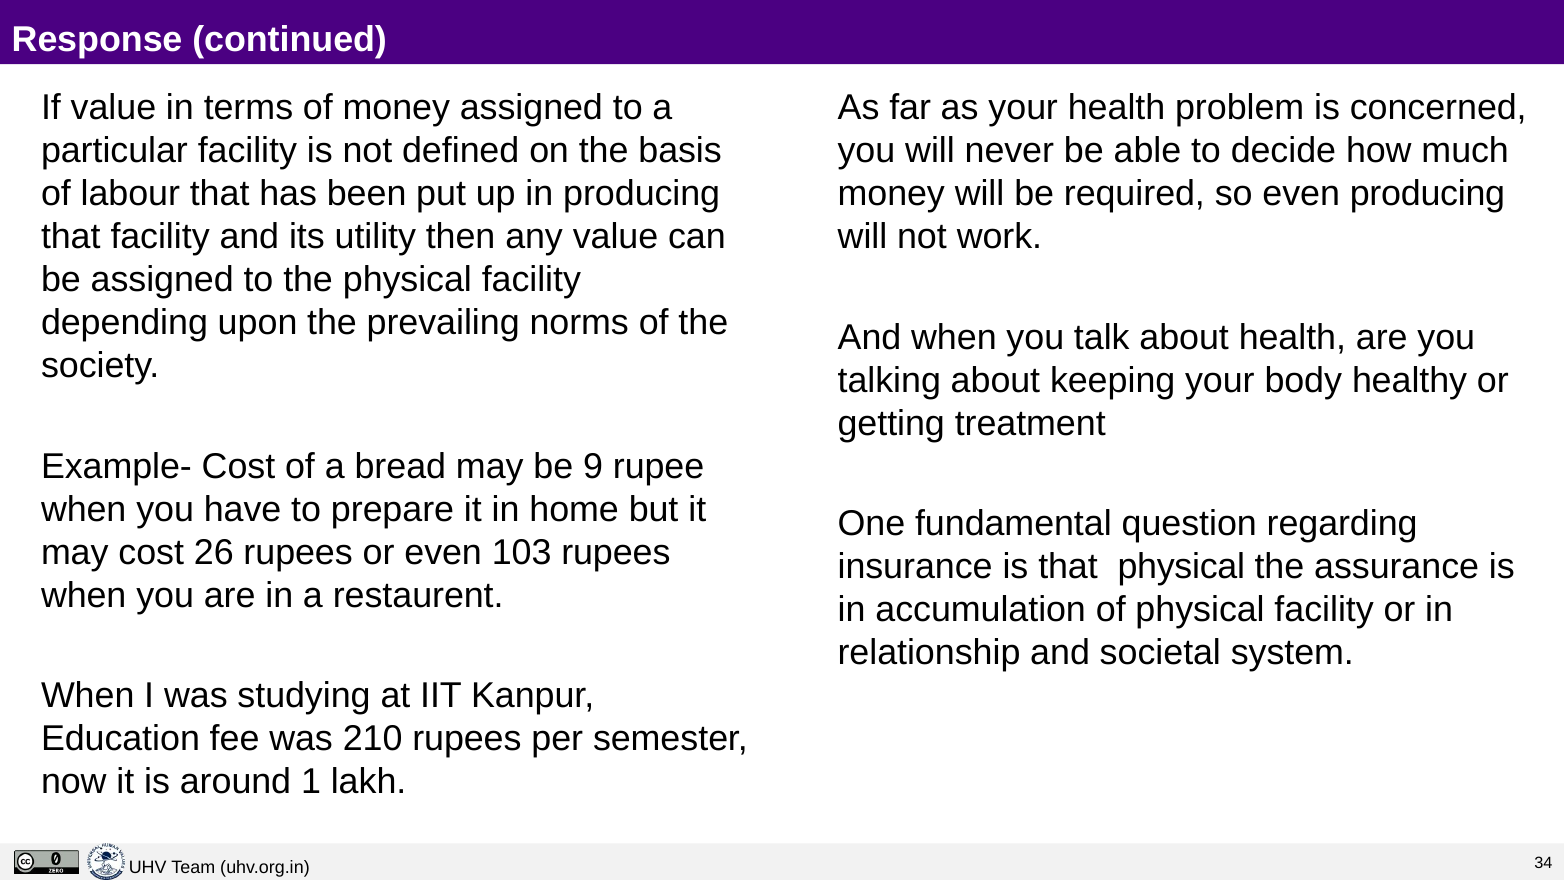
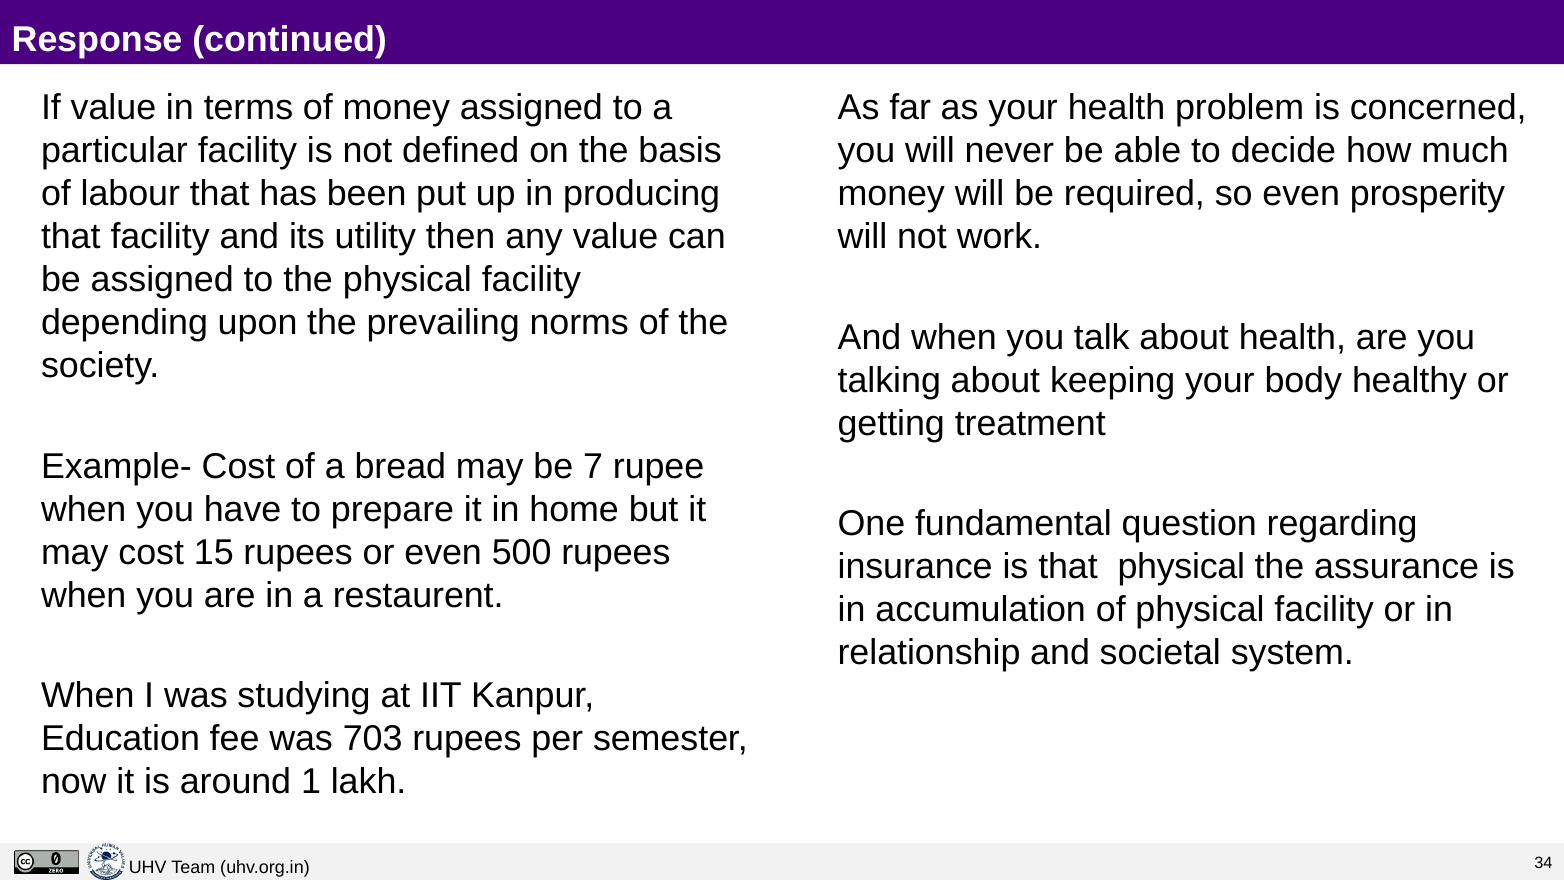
even producing: producing -> prosperity
9: 9 -> 7
26: 26 -> 15
103: 103 -> 500
210: 210 -> 703
